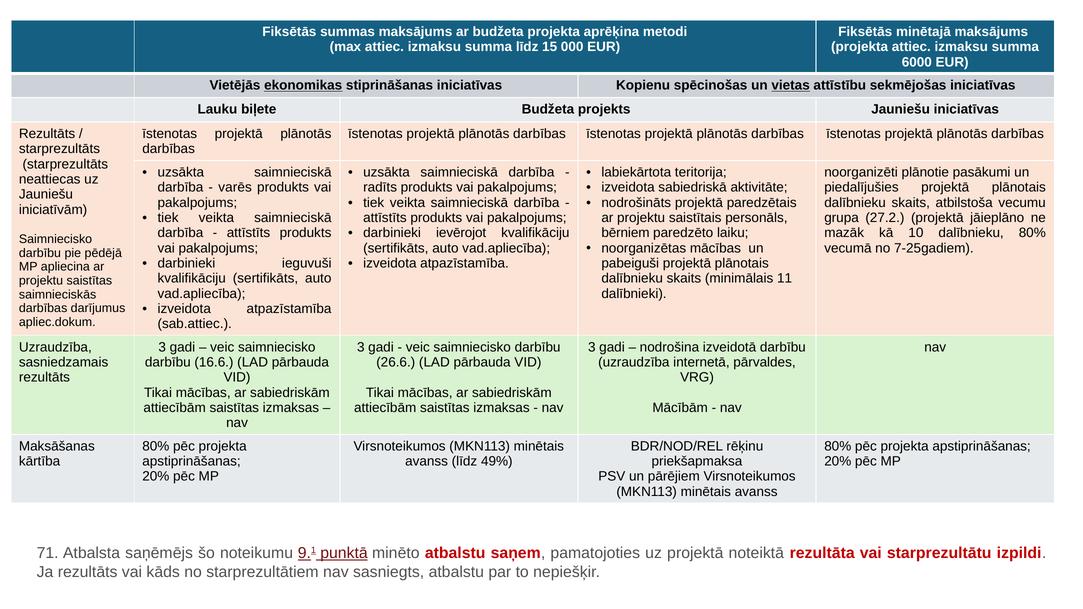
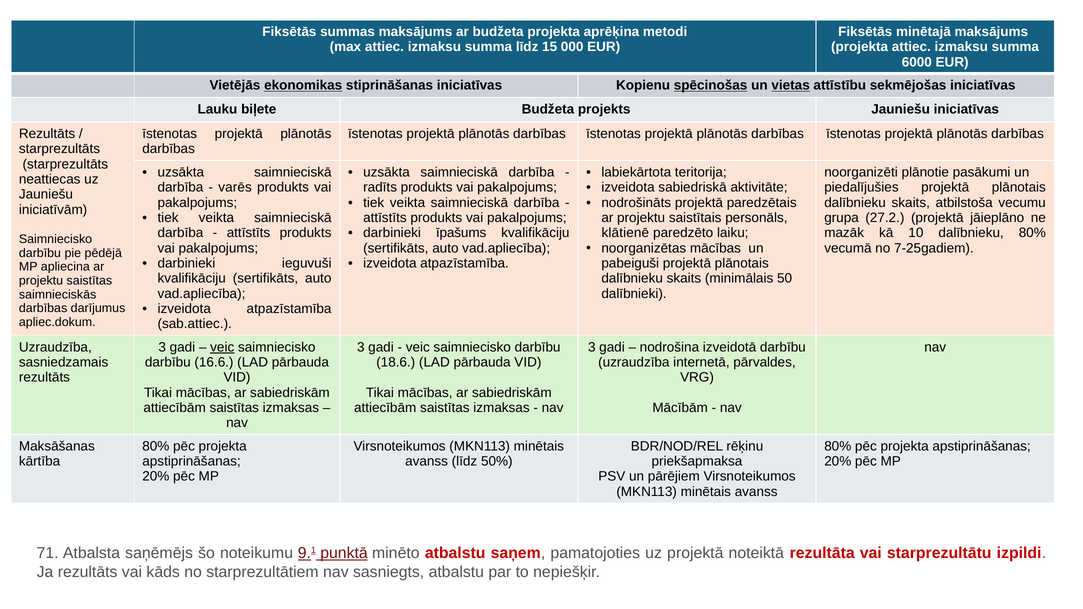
spēcinošas underline: none -> present
ievērojot: ievērojot -> īpašums
bērniem: bērniem -> klātienē
11: 11 -> 50
veic at (222, 347) underline: none -> present
26.6: 26.6 -> 18.6
49%: 49% -> 50%
